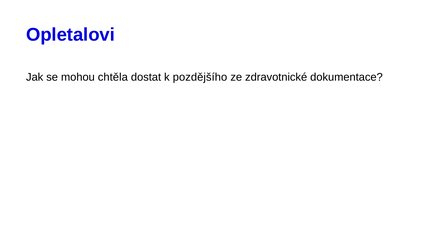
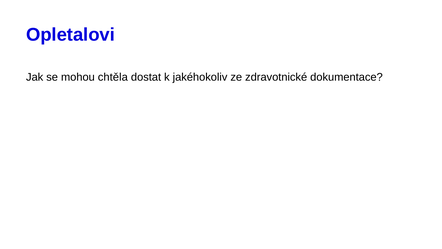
pozdějšího: pozdějšího -> jakéhokoliv
